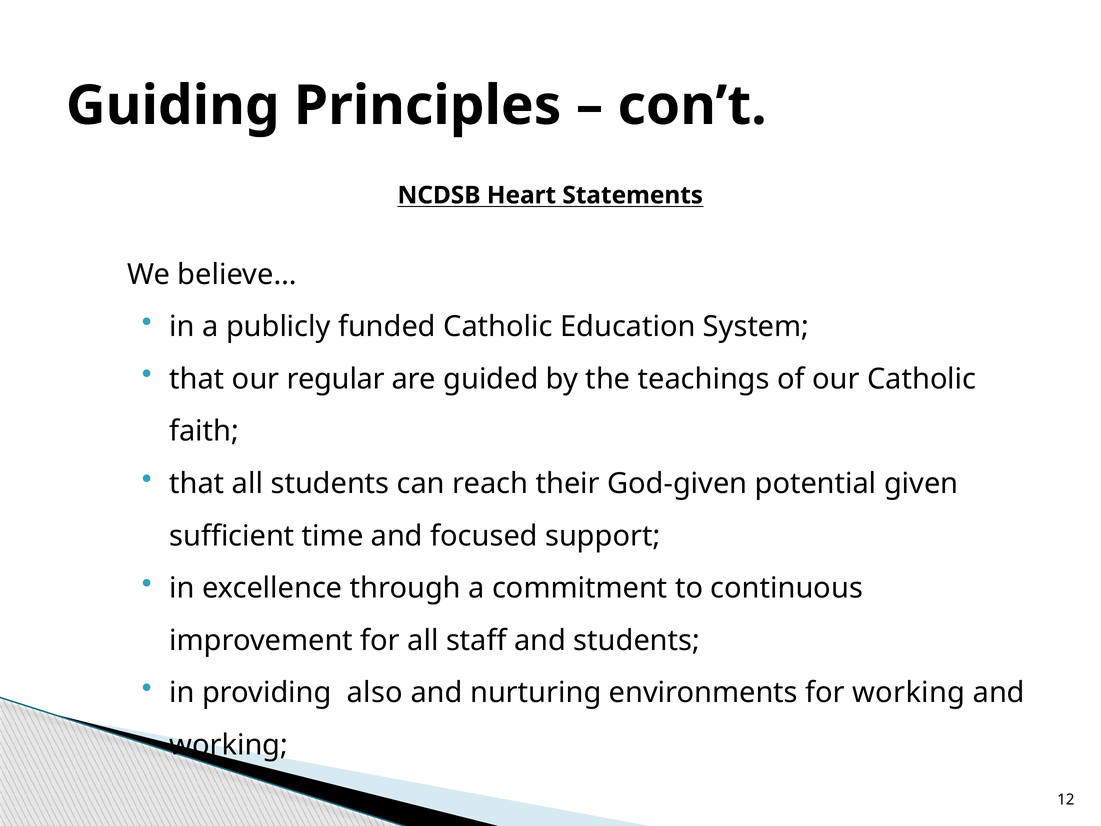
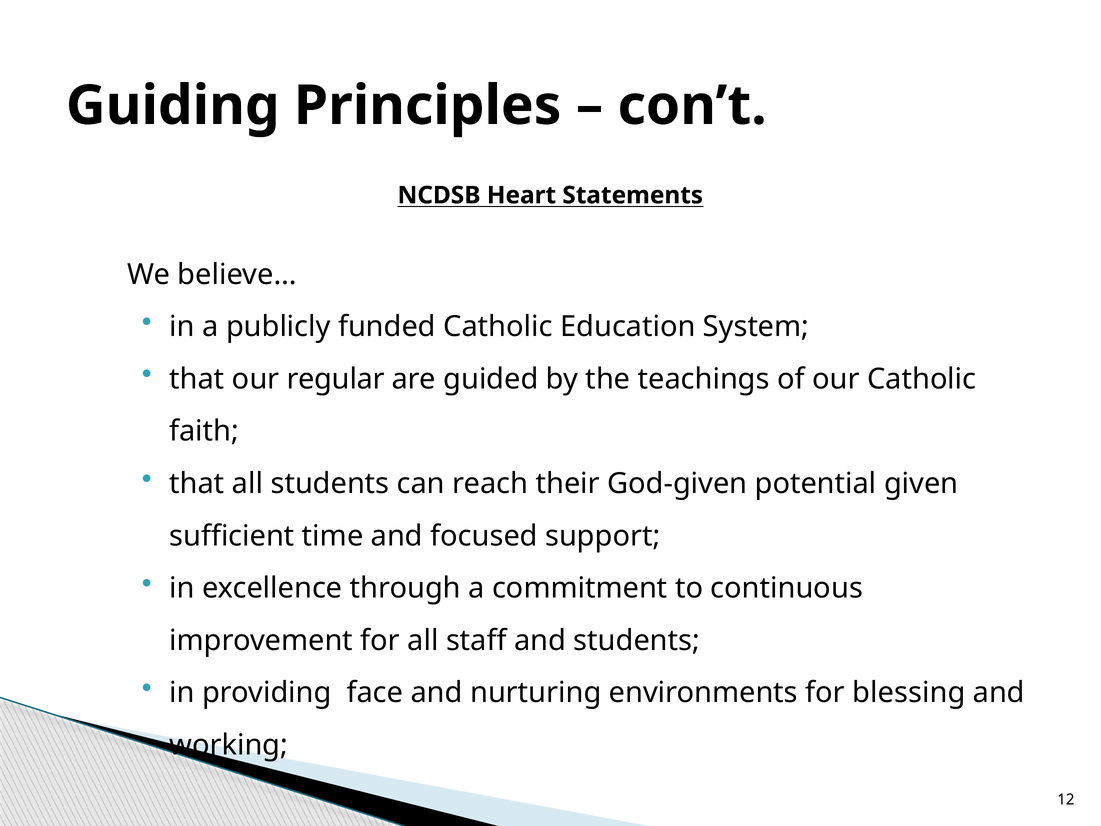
also: also -> face
for working: working -> blessing
